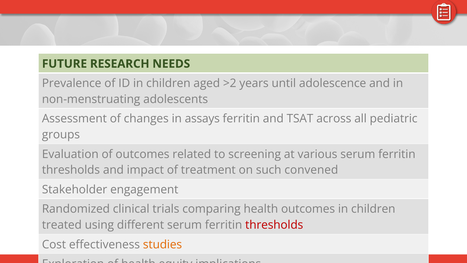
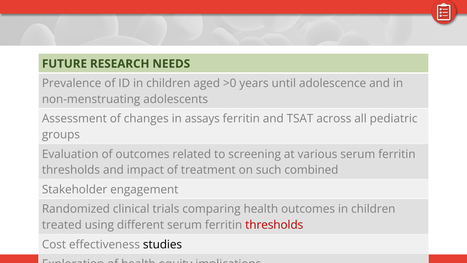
>2: >2 -> >0
convened: convened -> combined
studies colour: orange -> black
